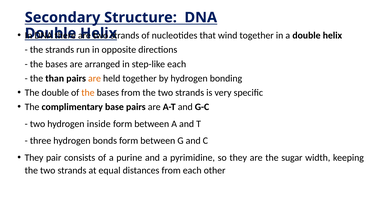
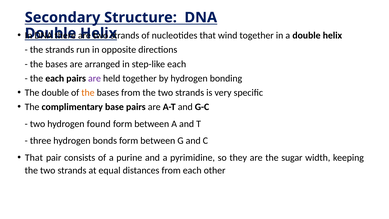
the than: than -> each
are at (95, 78) colour: orange -> purple
inside: inside -> found
They at (34, 158): They -> That
